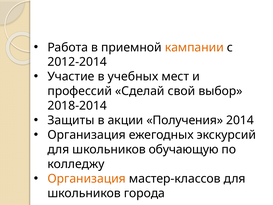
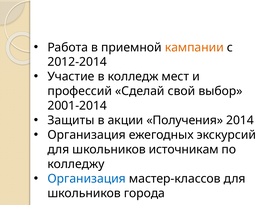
учебных: учебных -> колледж
2018-2014: 2018-2014 -> 2001-2014
обучающую: обучающую -> источникам
Организация at (87, 178) colour: orange -> blue
